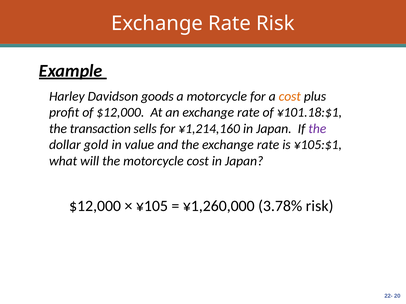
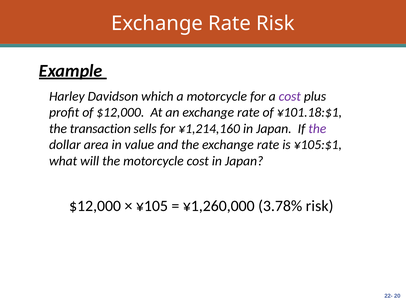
goods: goods -> which
cost at (290, 96) colour: orange -> purple
gold: gold -> area
